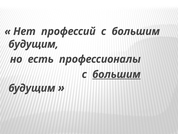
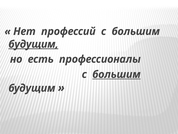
будущим at (33, 44) underline: none -> present
